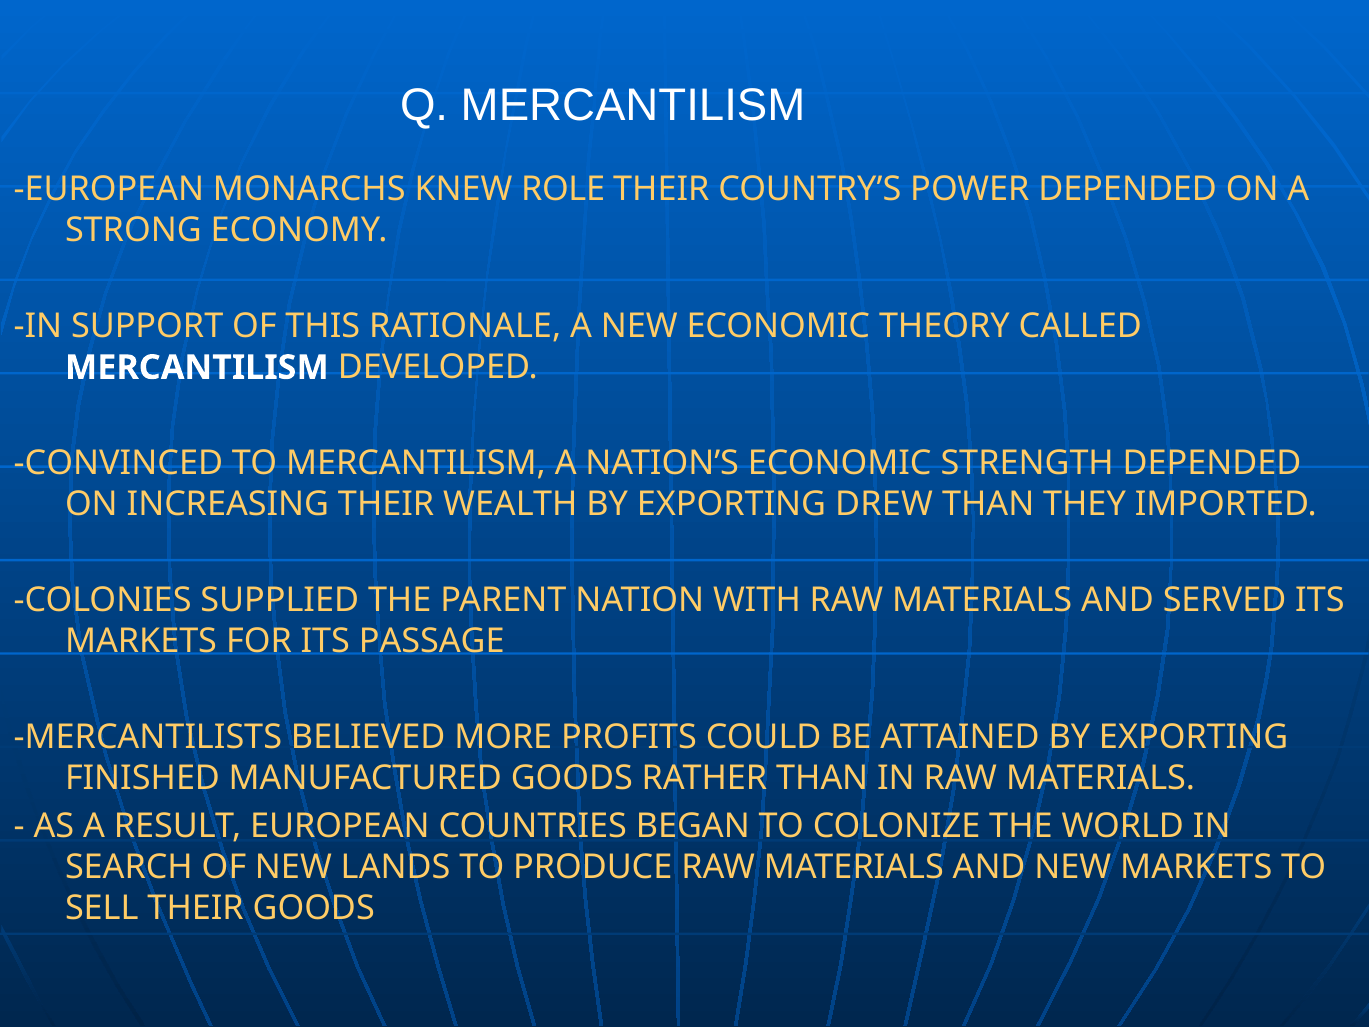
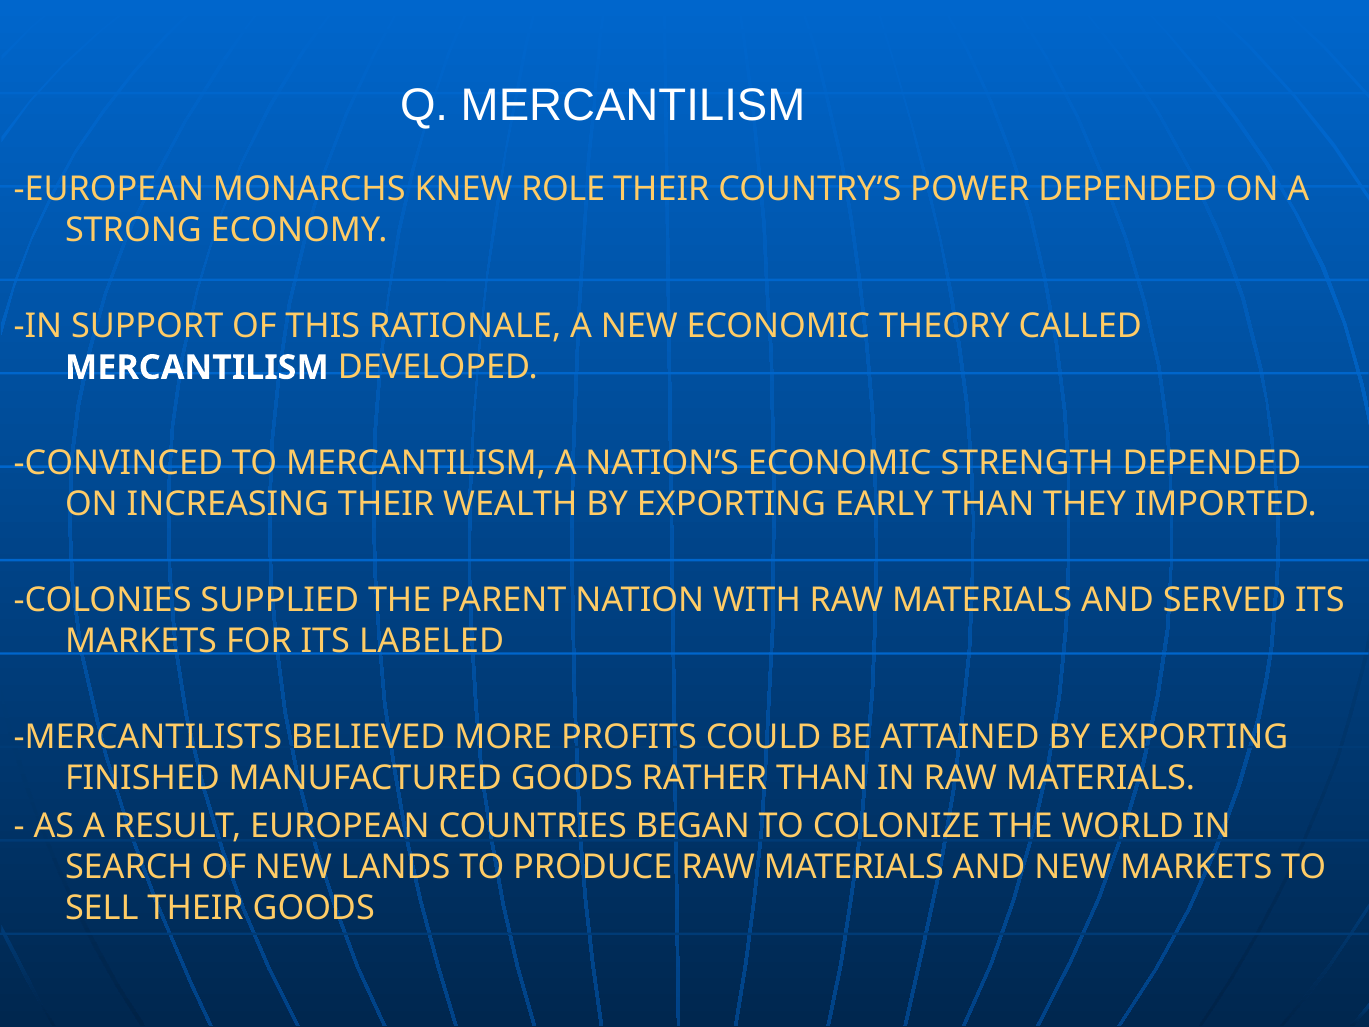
DREW: DREW -> EARLY
PASSAGE: PASSAGE -> LABELED
